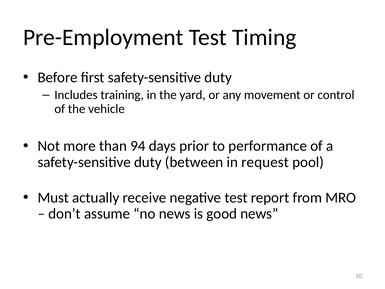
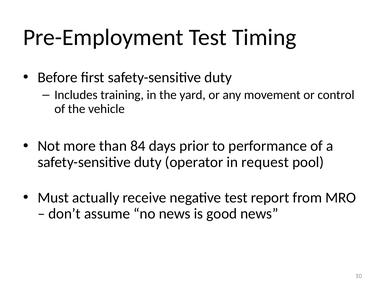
94: 94 -> 84
between: between -> operator
